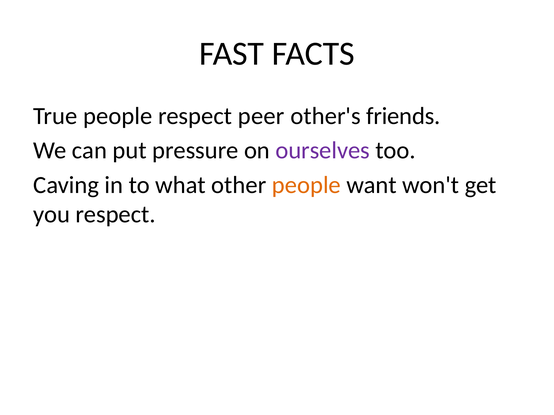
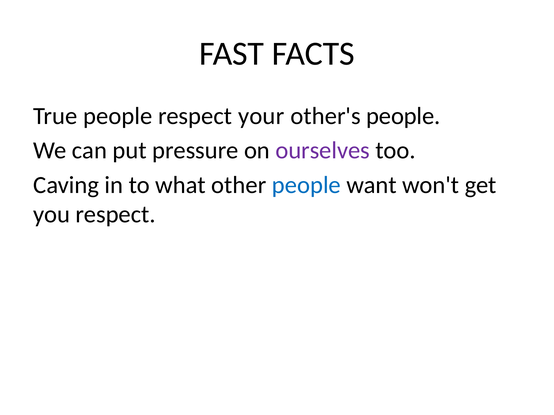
peer: peer -> your
other's friends: friends -> people
people at (306, 185) colour: orange -> blue
